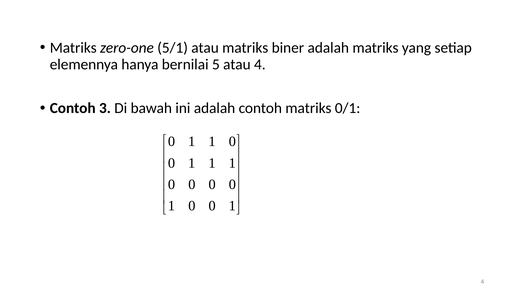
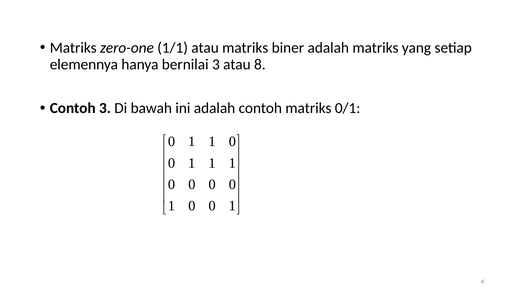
5/1: 5/1 -> 1/1
bernilai 5: 5 -> 3
atau 4: 4 -> 8
